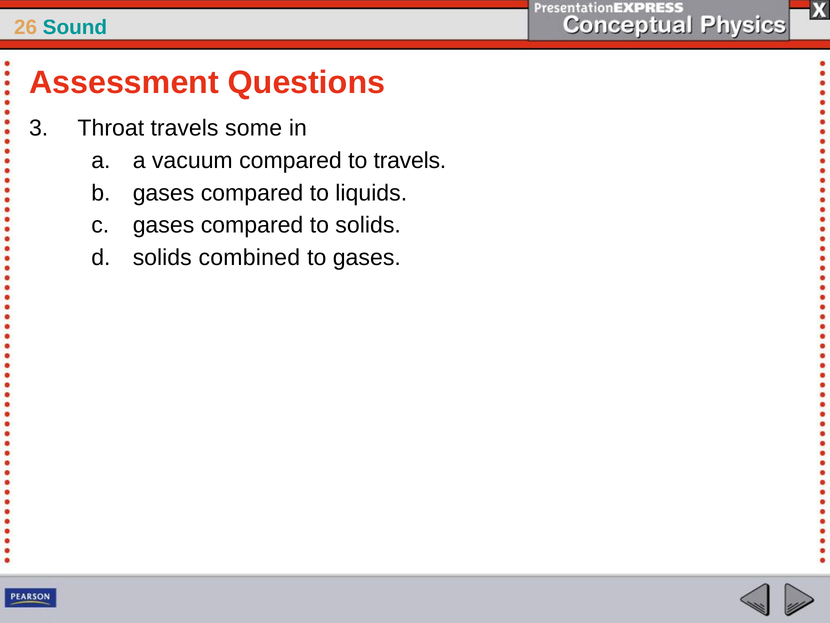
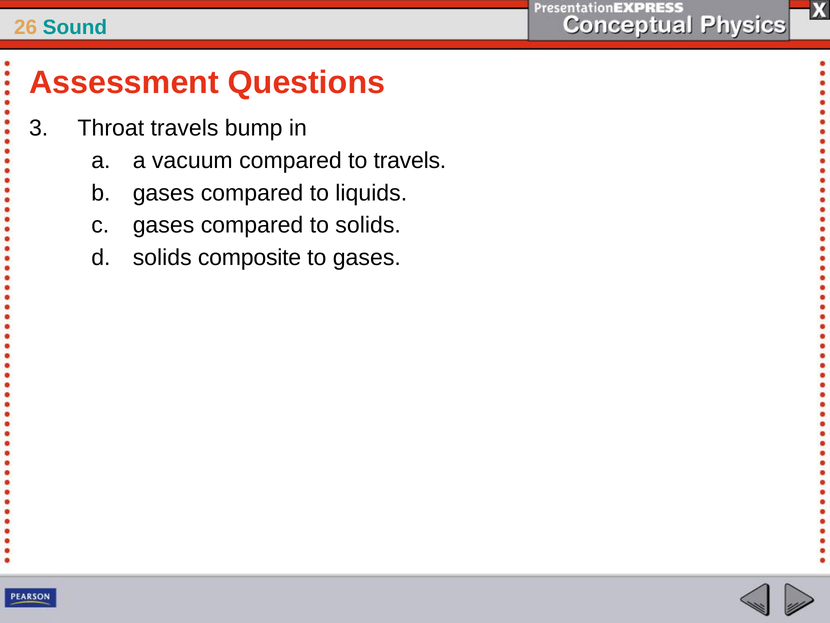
some: some -> bump
combined: combined -> composite
